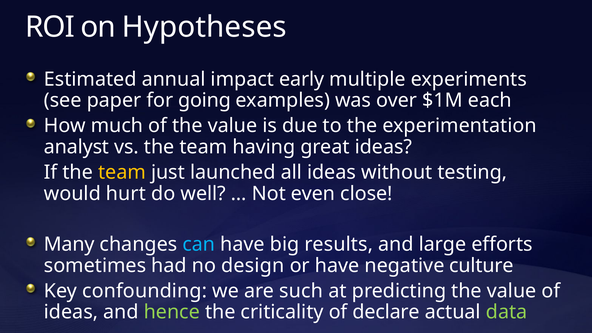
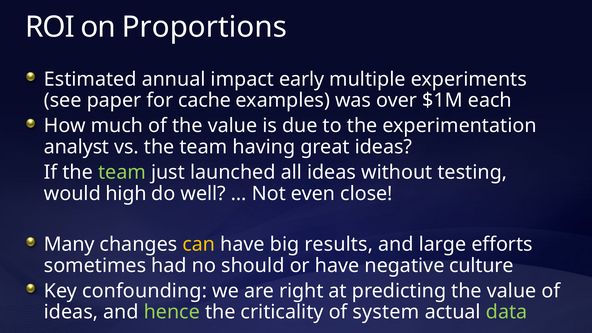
Hypotheses: Hypotheses -> Proportions
going: going -> cache
team at (122, 172) colour: yellow -> light green
hurt: hurt -> high
can colour: light blue -> yellow
design: design -> should
such: such -> right
declare: declare -> system
